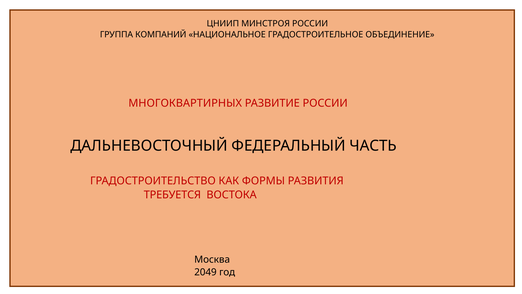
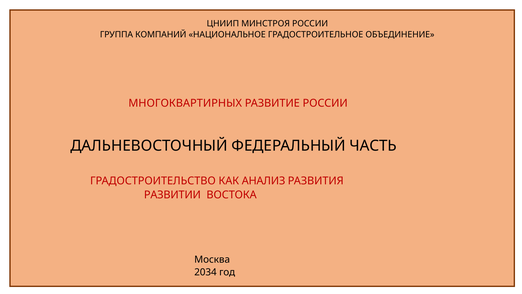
ФОРМЫ: ФОРМЫ -> АНАЛИЗ
ТРЕБУЕТСЯ: ТРЕБУЕТСЯ -> РАЗВИТИИ
2049: 2049 -> 2034
